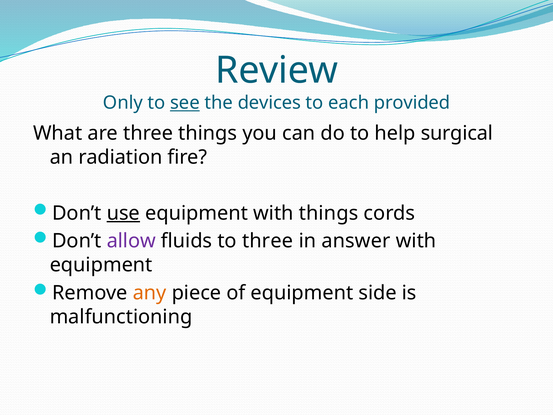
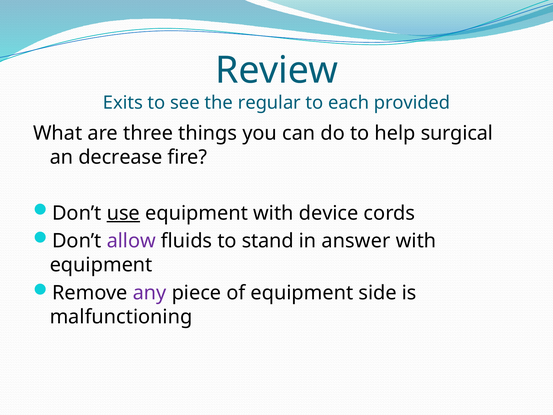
Only: Only -> Exits
see underline: present -> none
devices: devices -> regular
radiation: radiation -> decrease
with things: things -> device
to three: three -> stand
any colour: orange -> purple
